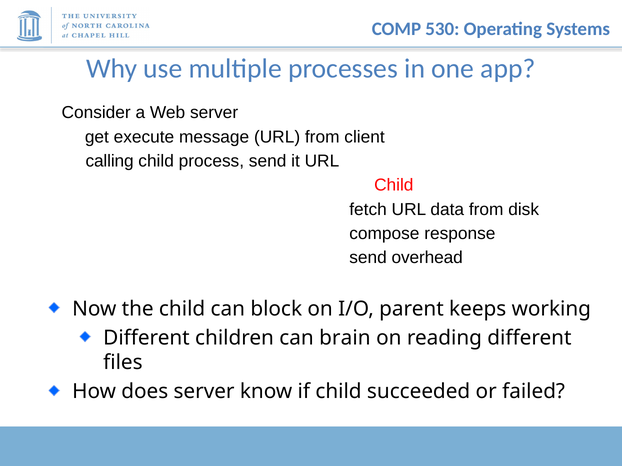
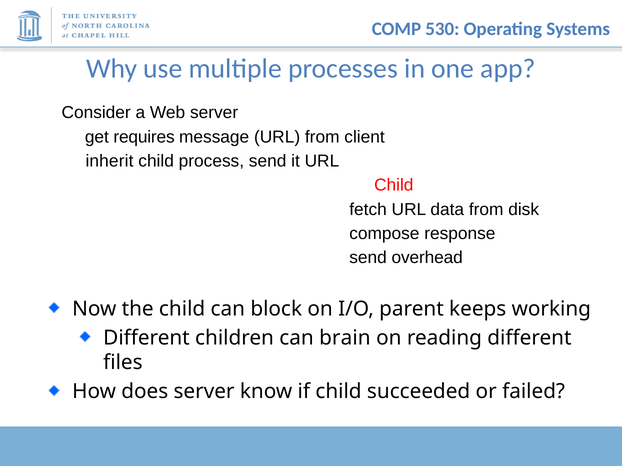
execute: execute -> requires
calling: calling -> inherit
